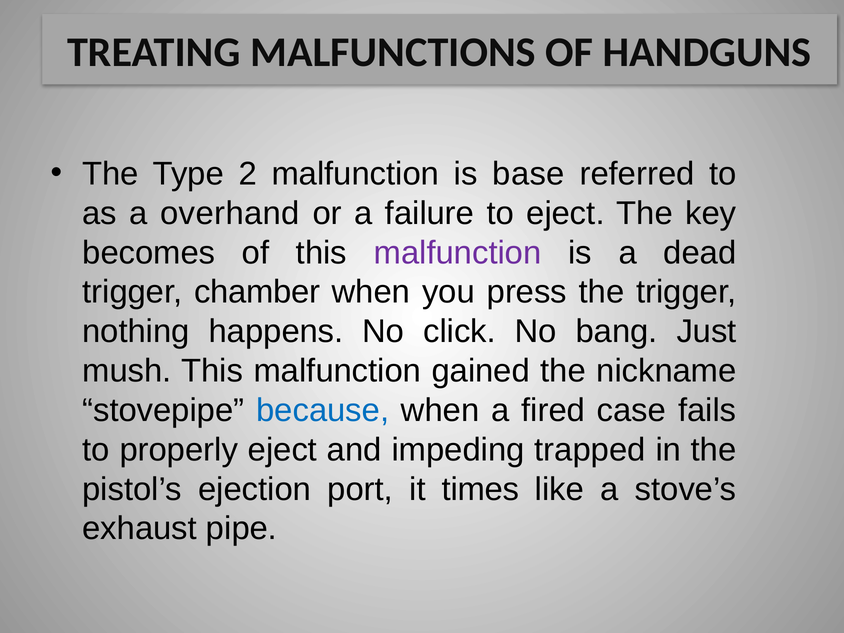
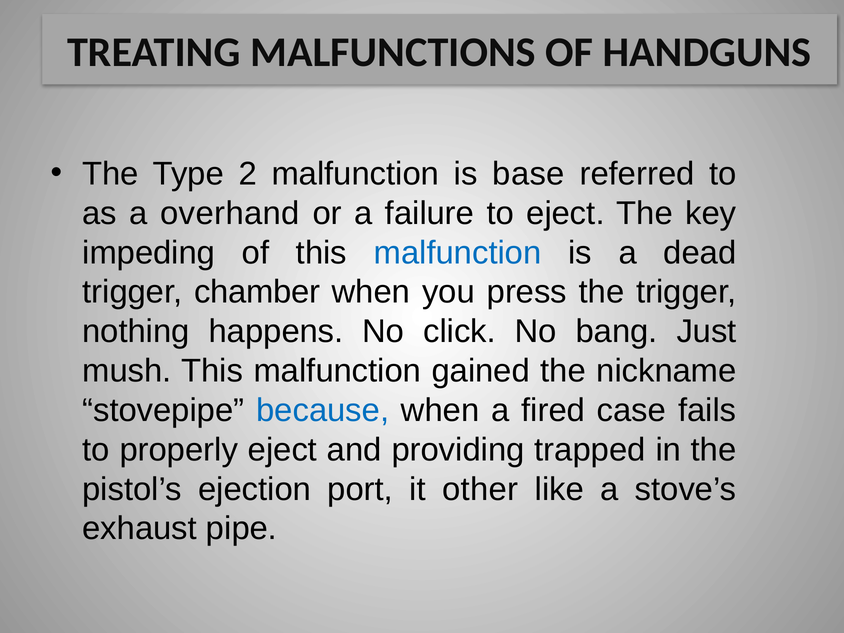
becomes: becomes -> impeding
malfunction at (458, 253) colour: purple -> blue
impeding: impeding -> providing
times: times -> other
